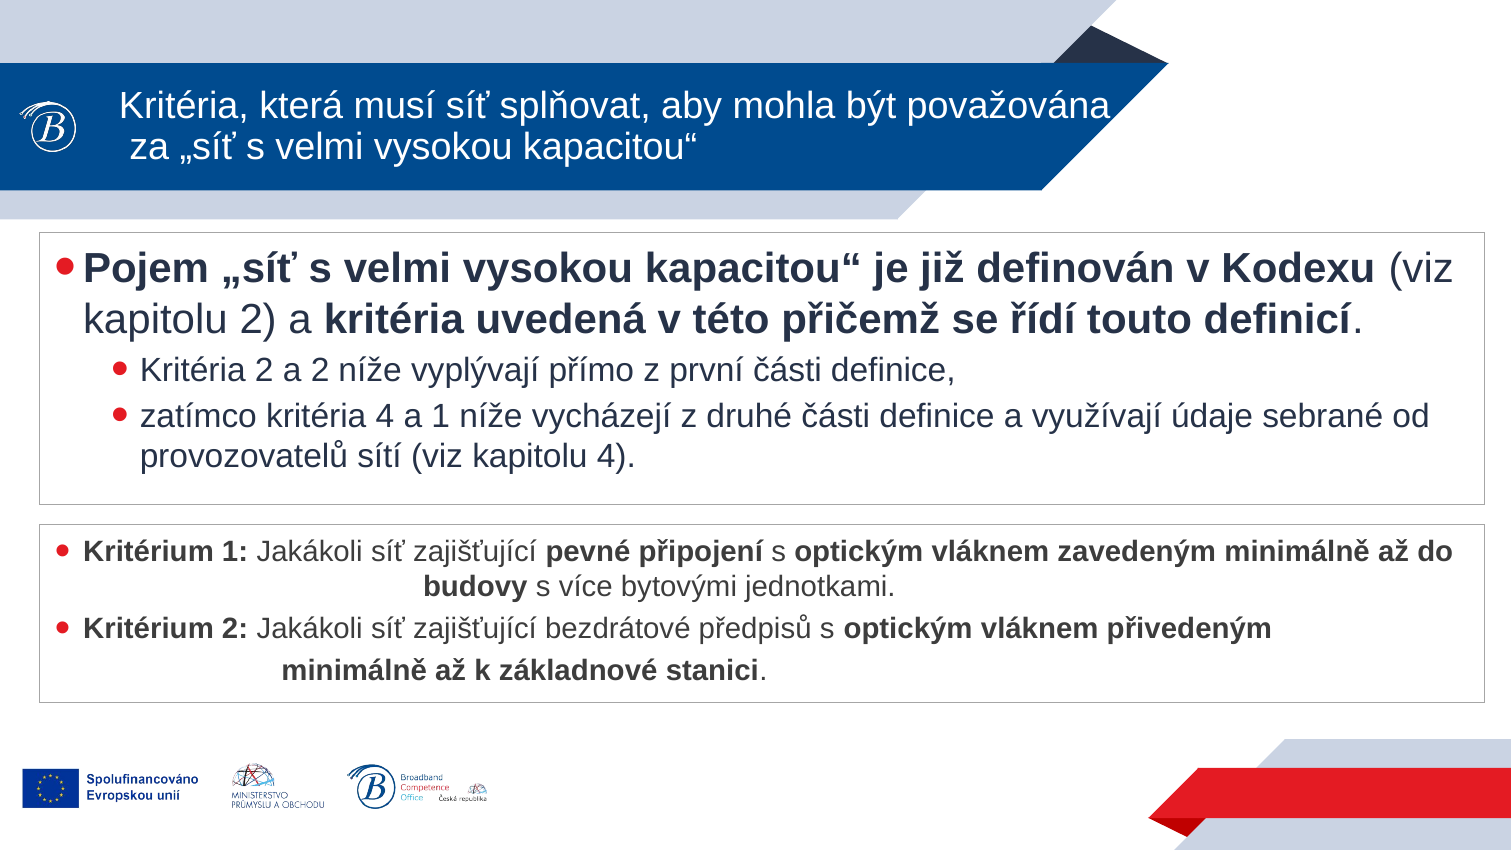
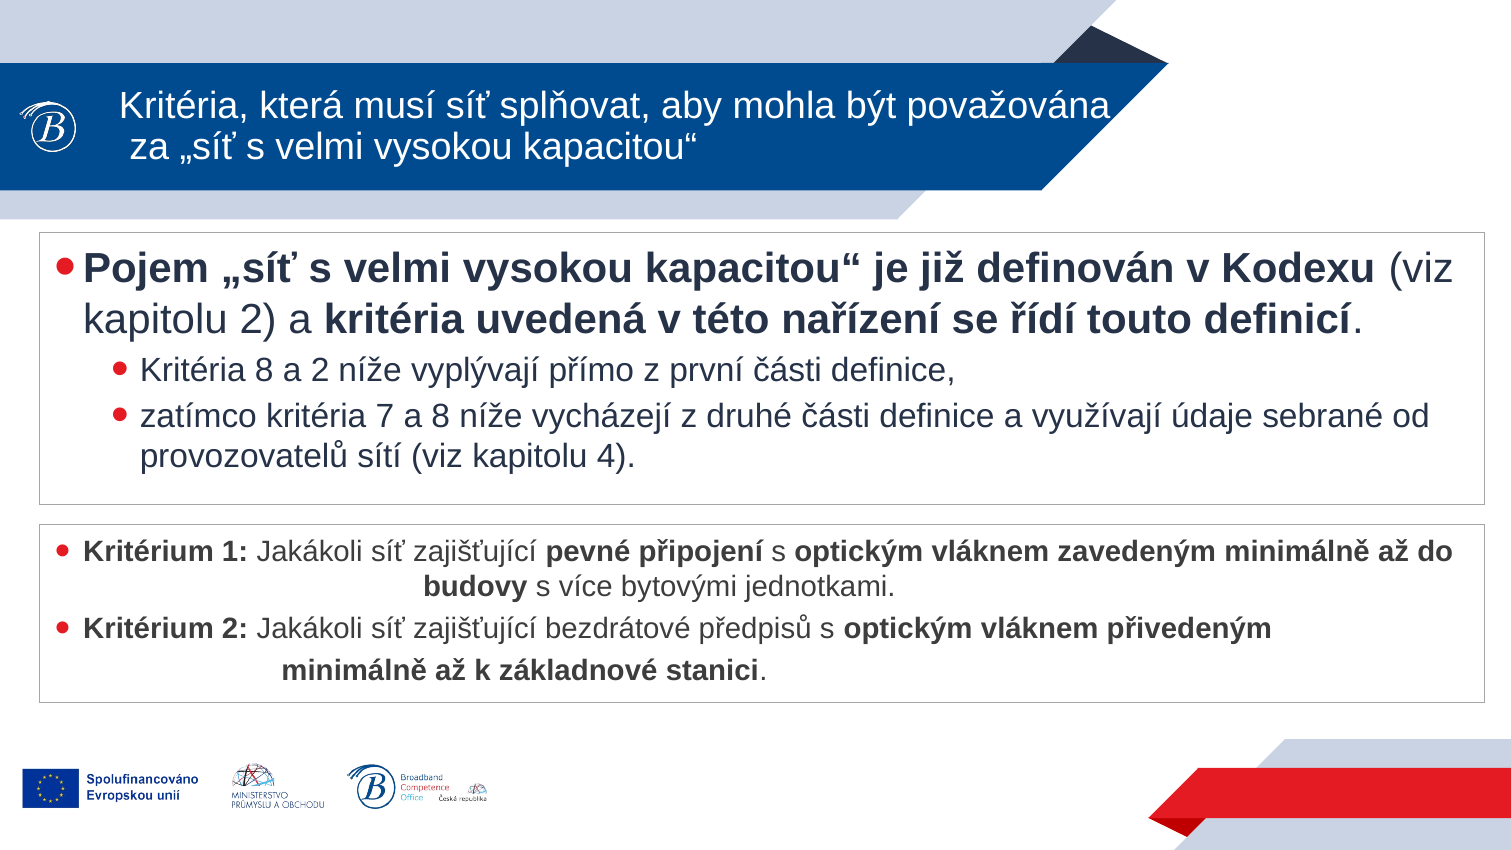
přičemž: přičemž -> nařízení
Kritéria 2: 2 -> 8
kritéria 4: 4 -> 7
a 1: 1 -> 8
